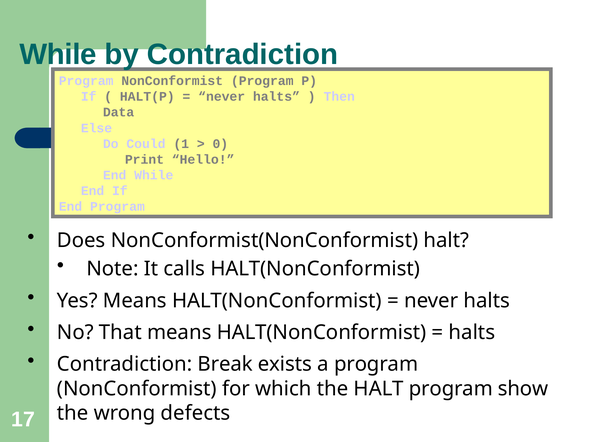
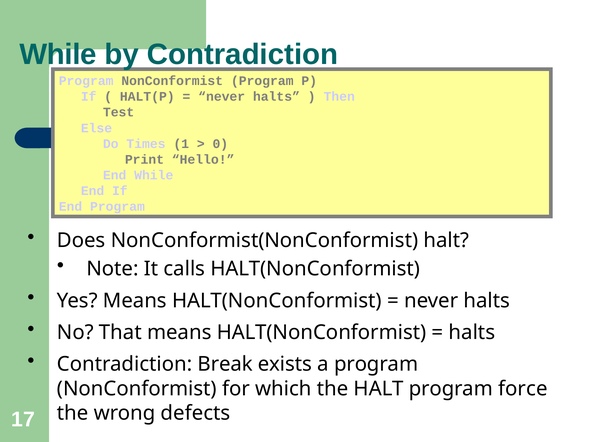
Data: Data -> Test
Could: Could -> Times
show: show -> force
